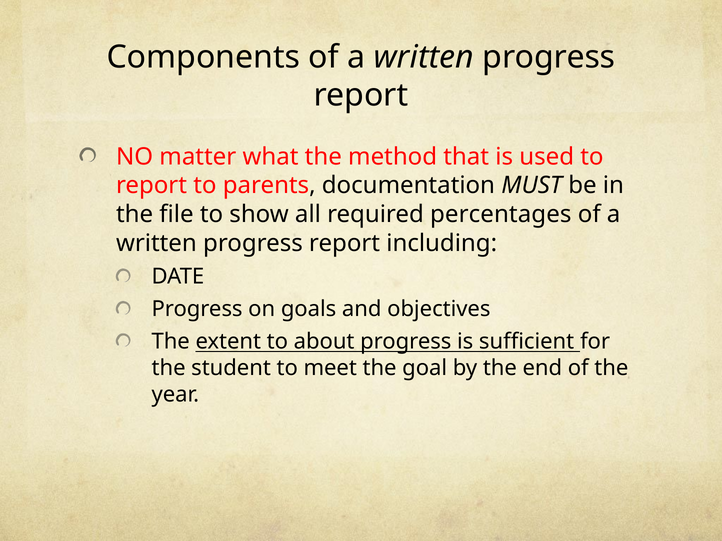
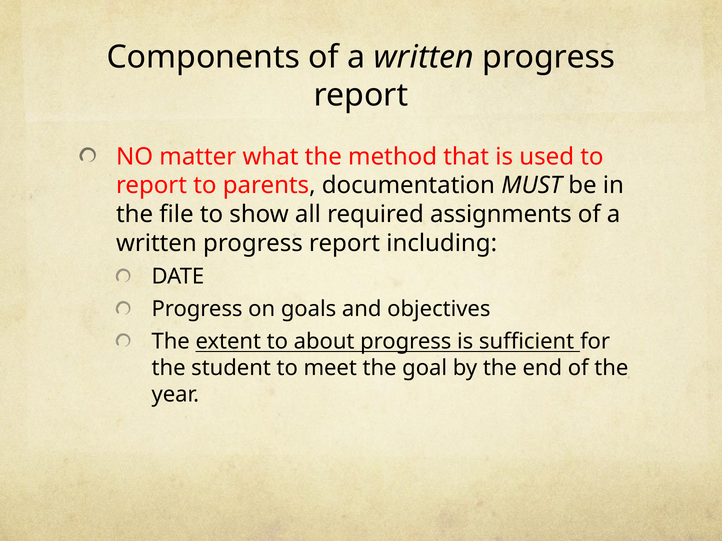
percentages: percentages -> assignments
